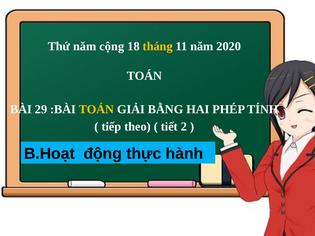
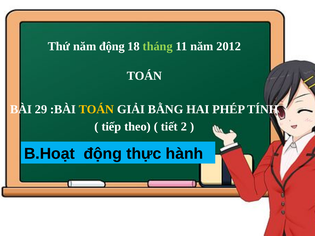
năm cộng: cộng -> động
tháng colour: yellow -> light green
2020: 2020 -> 2012
